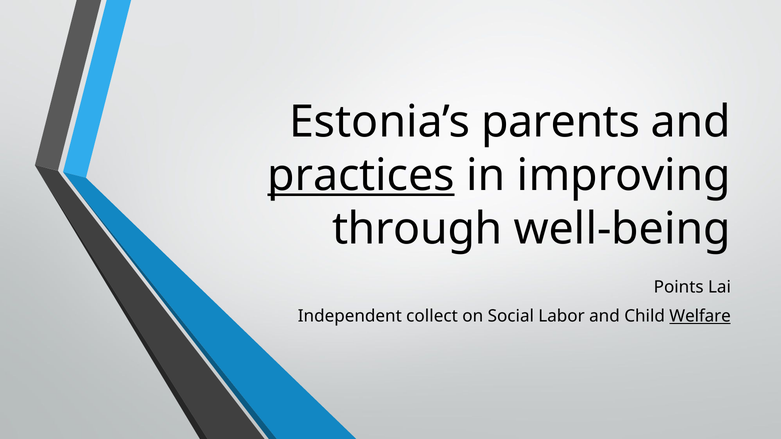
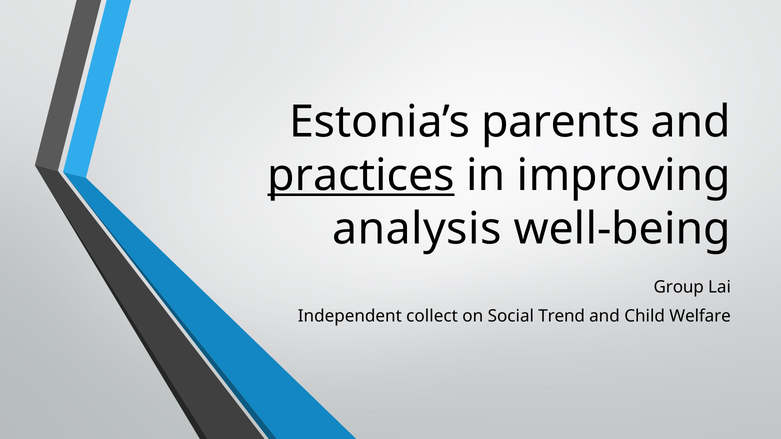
through: through -> analysis
Points: Points -> Group
Labor: Labor -> Trend
Welfare underline: present -> none
